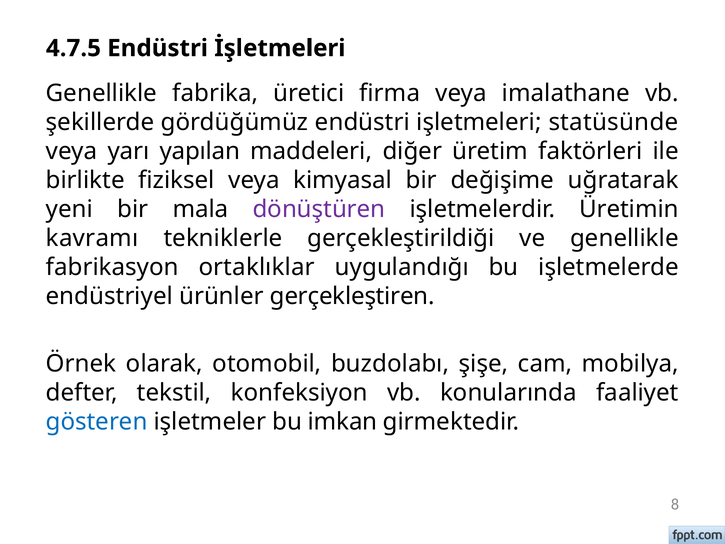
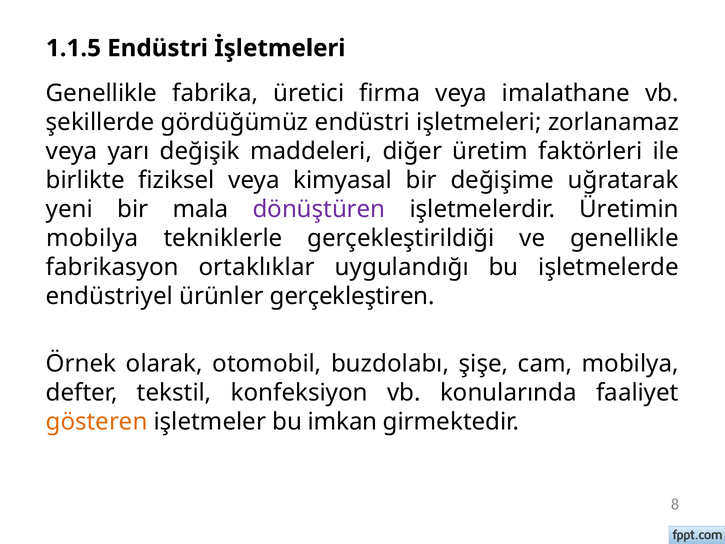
4.7.5: 4.7.5 -> 1.1.5
statüsünde: statüsünde -> zorlanamaz
yapılan: yapılan -> değişik
kavramı at (92, 238): kavramı -> mobilya
gösteren colour: blue -> orange
